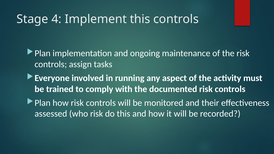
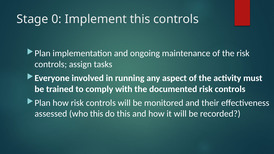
4: 4 -> 0
who risk: risk -> this
